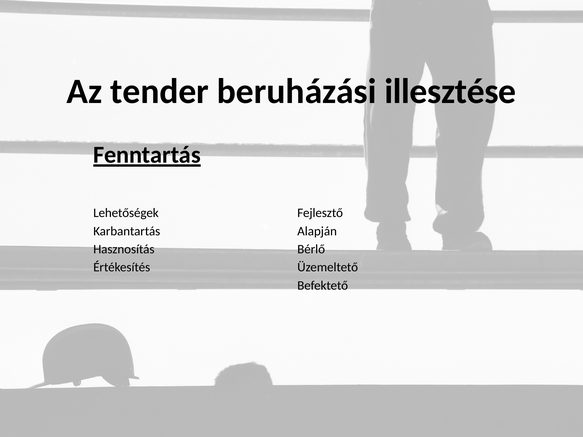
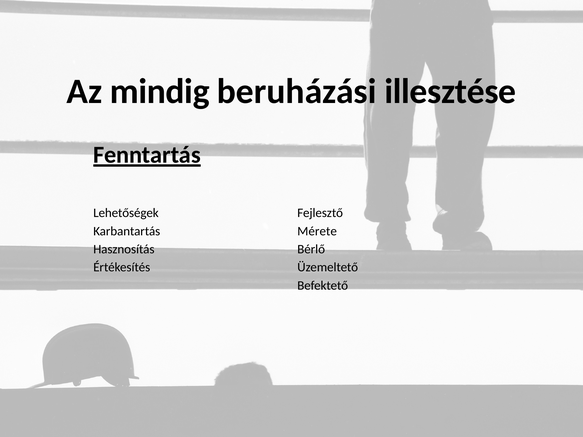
tender: tender -> mindig
Alapján: Alapján -> Mérete
